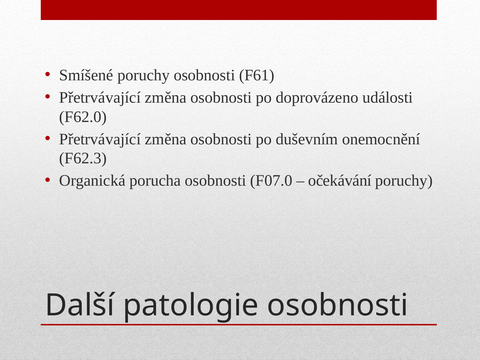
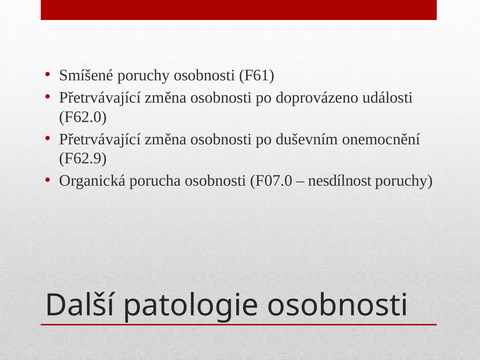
F62.3: F62.3 -> F62.9
očekávání: očekávání -> nesdílnost
